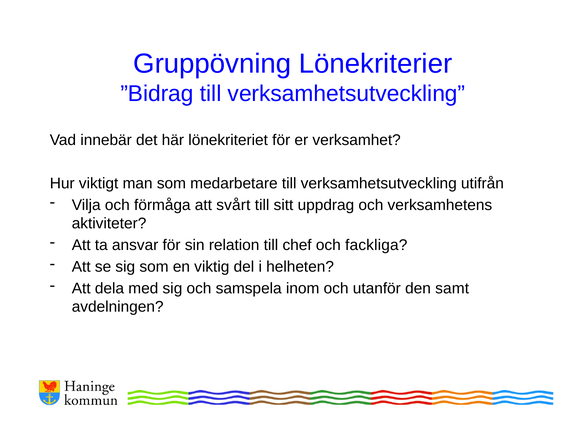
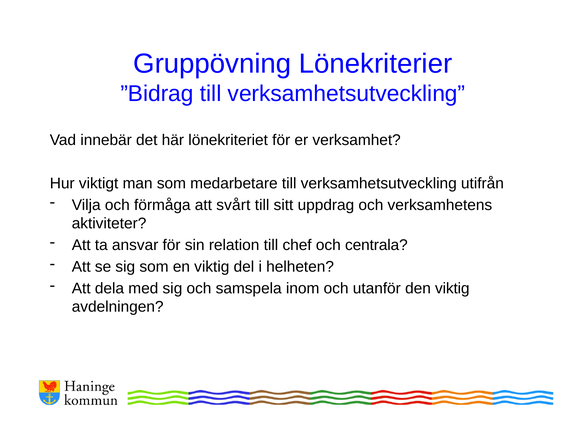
fackliga: fackliga -> centrala
den samt: samt -> viktig
